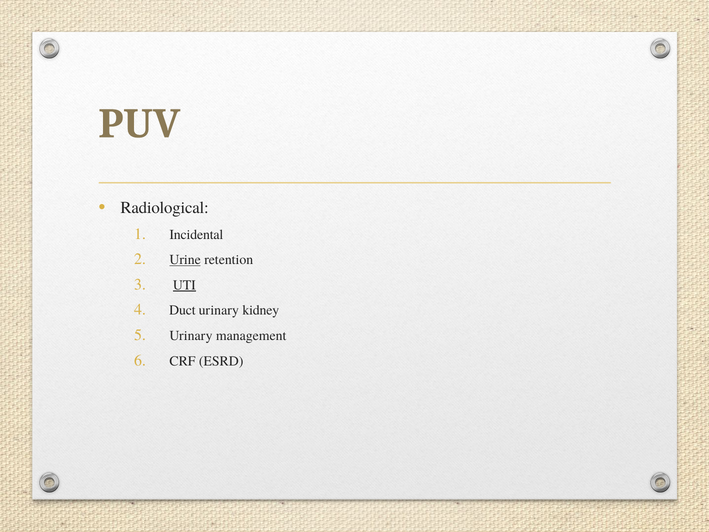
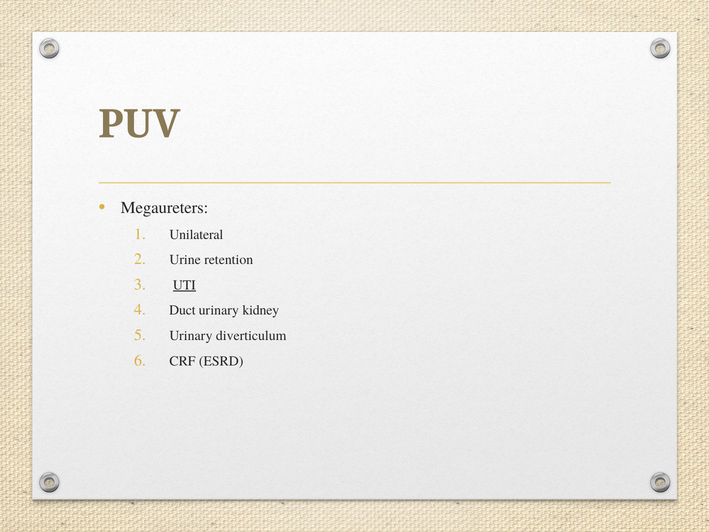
Radiological: Radiological -> Megaureters
Incidental: Incidental -> Unilateral
Urine underline: present -> none
management: management -> diverticulum
